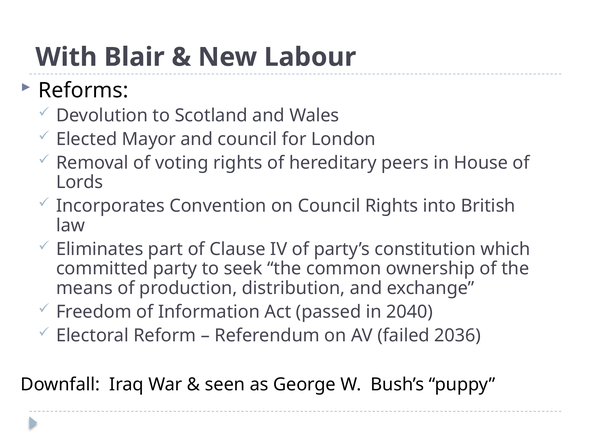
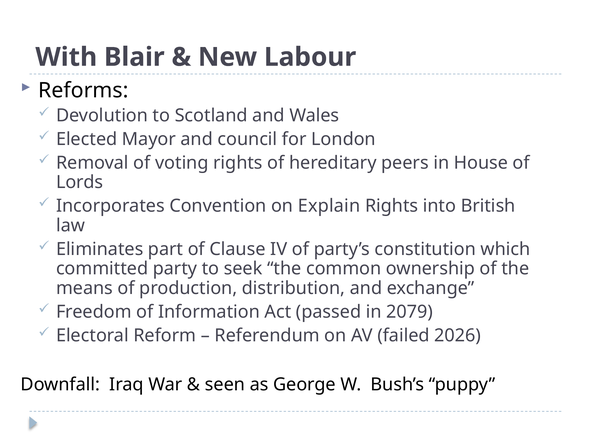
on Council: Council -> Explain
2040: 2040 -> 2079
2036: 2036 -> 2026
